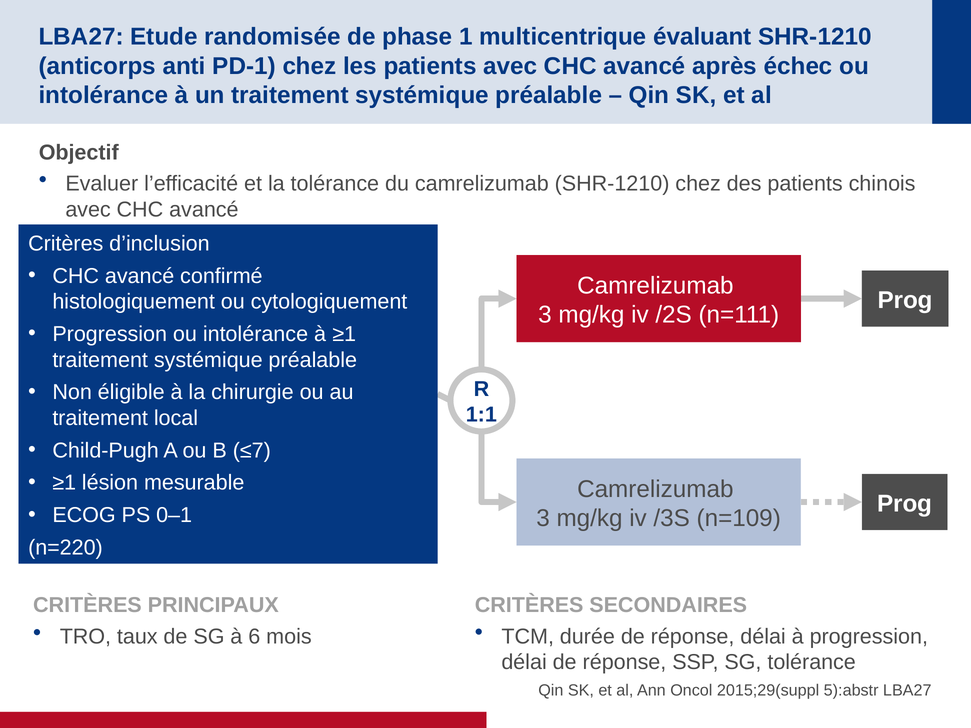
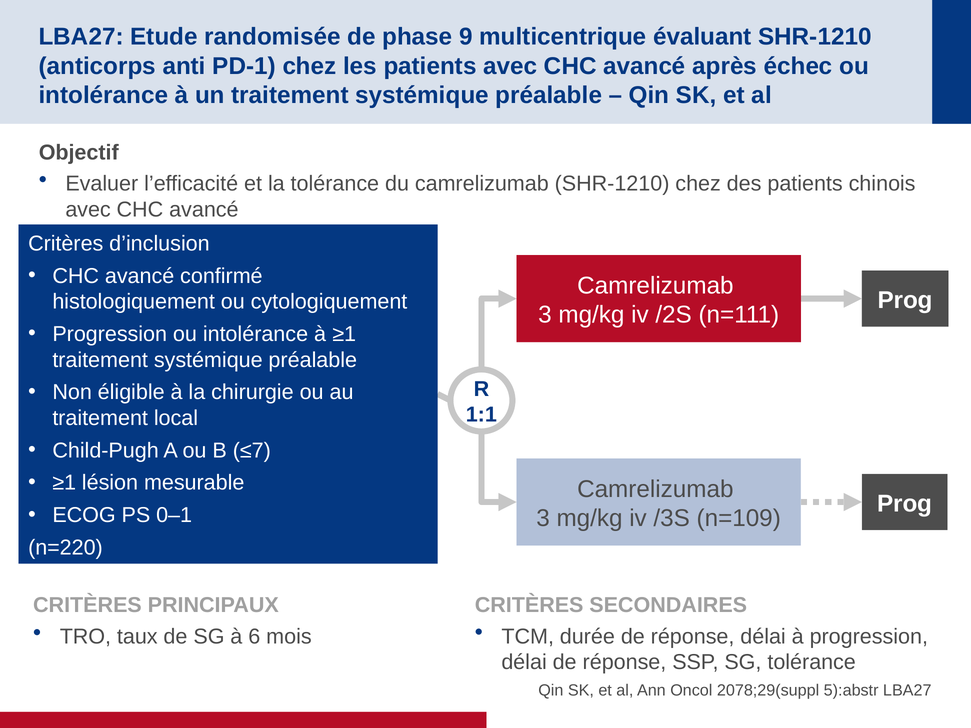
1: 1 -> 9
2015;29(suppl: 2015;29(suppl -> 2078;29(suppl
